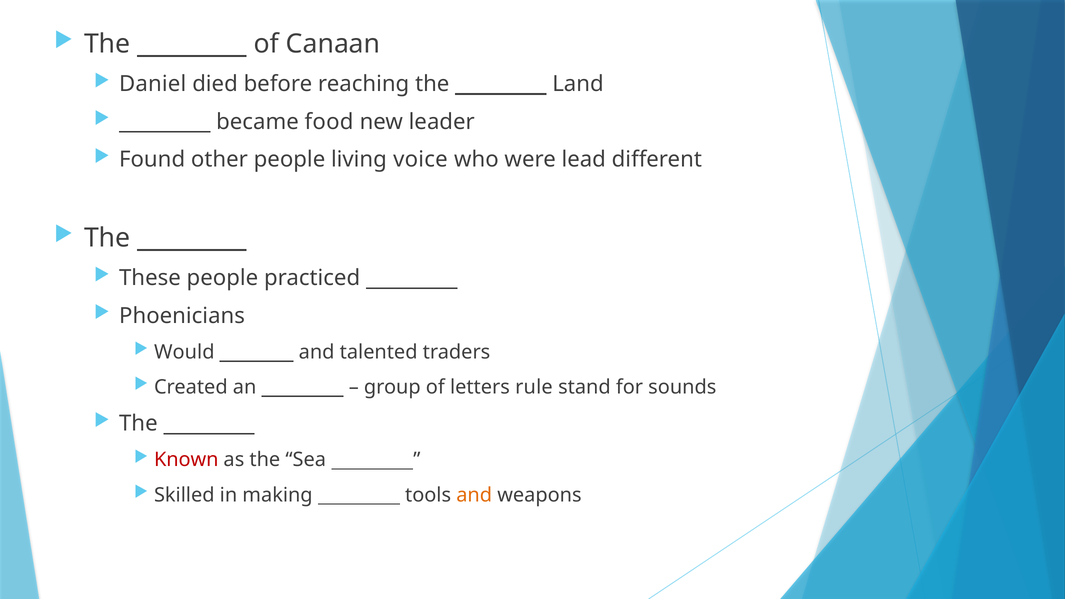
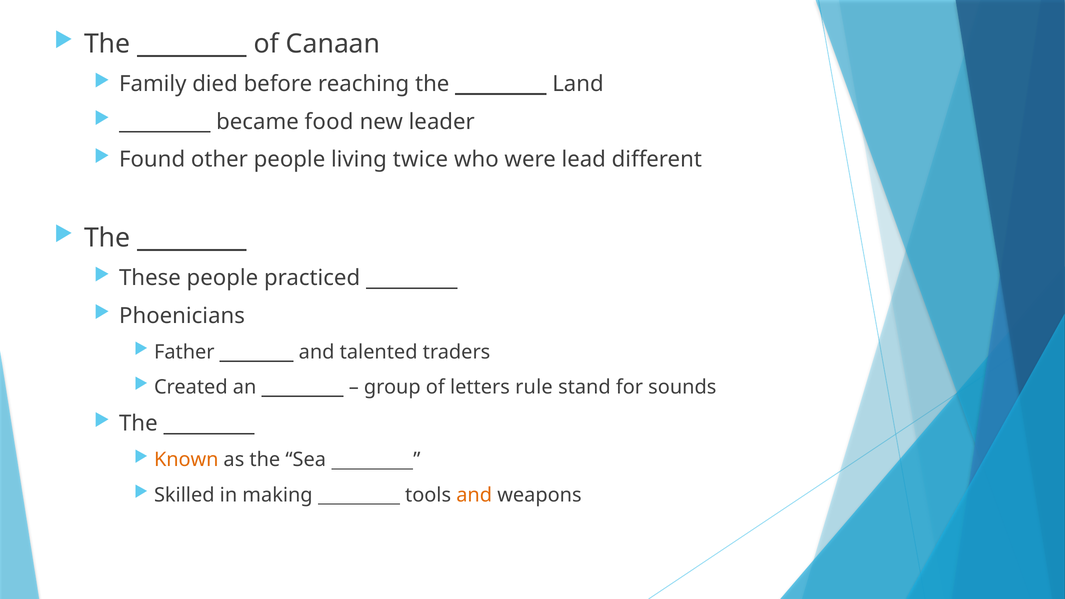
Daniel: Daniel -> Family
voice: voice -> twice
Would: Would -> Father
Known colour: red -> orange
